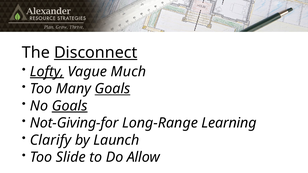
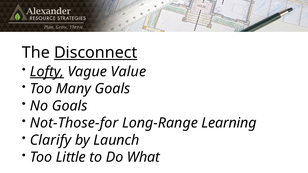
Much: Much -> Value
Goals at (113, 89) underline: present -> none
Goals at (70, 106) underline: present -> none
Not-Giving-for: Not-Giving-for -> Not-Those-for
Slide: Slide -> Little
Allow: Allow -> What
